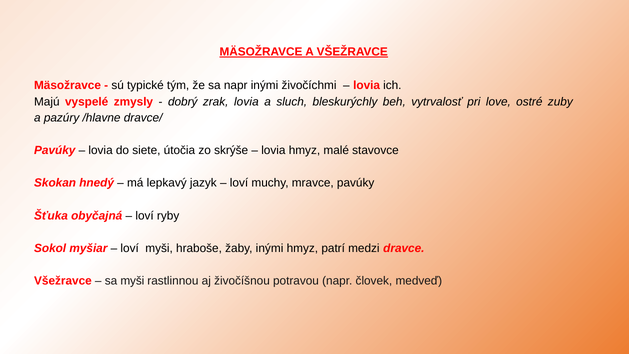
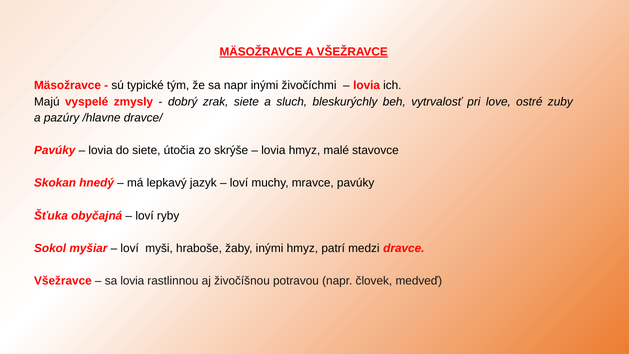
zrak lovia: lovia -> siete
sa myši: myši -> lovia
